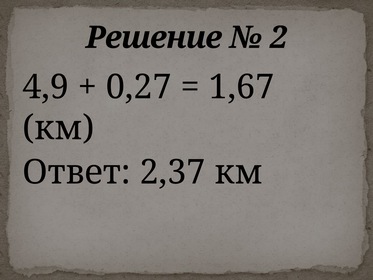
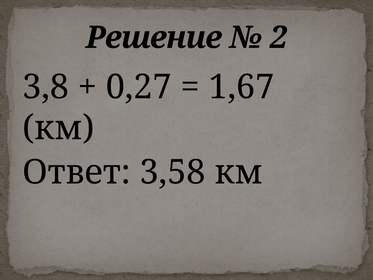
4,9: 4,9 -> 3,8
2,37: 2,37 -> 3,58
